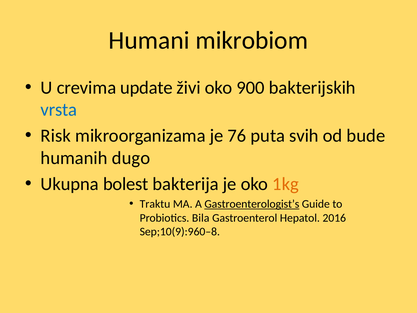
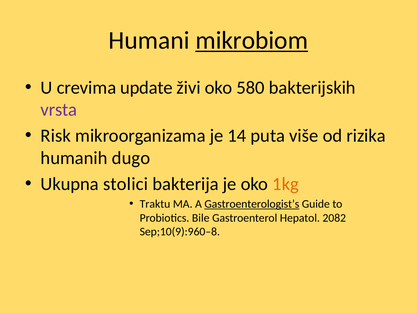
mikrobiom underline: none -> present
900: 900 -> 580
vrsta colour: blue -> purple
76: 76 -> 14
svih: svih -> više
bude: bude -> rizika
bolest: bolest -> stolici
Bila: Bila -> Bile
2016: 2016 -> 2082
